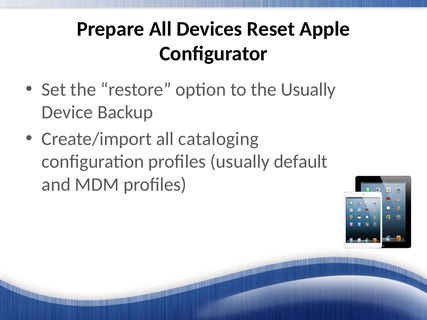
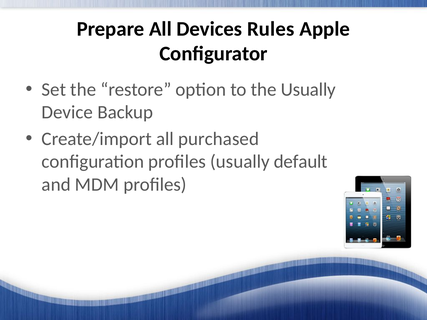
Reset: Reset -> Rules
cataloging: cataloging -> purchased
